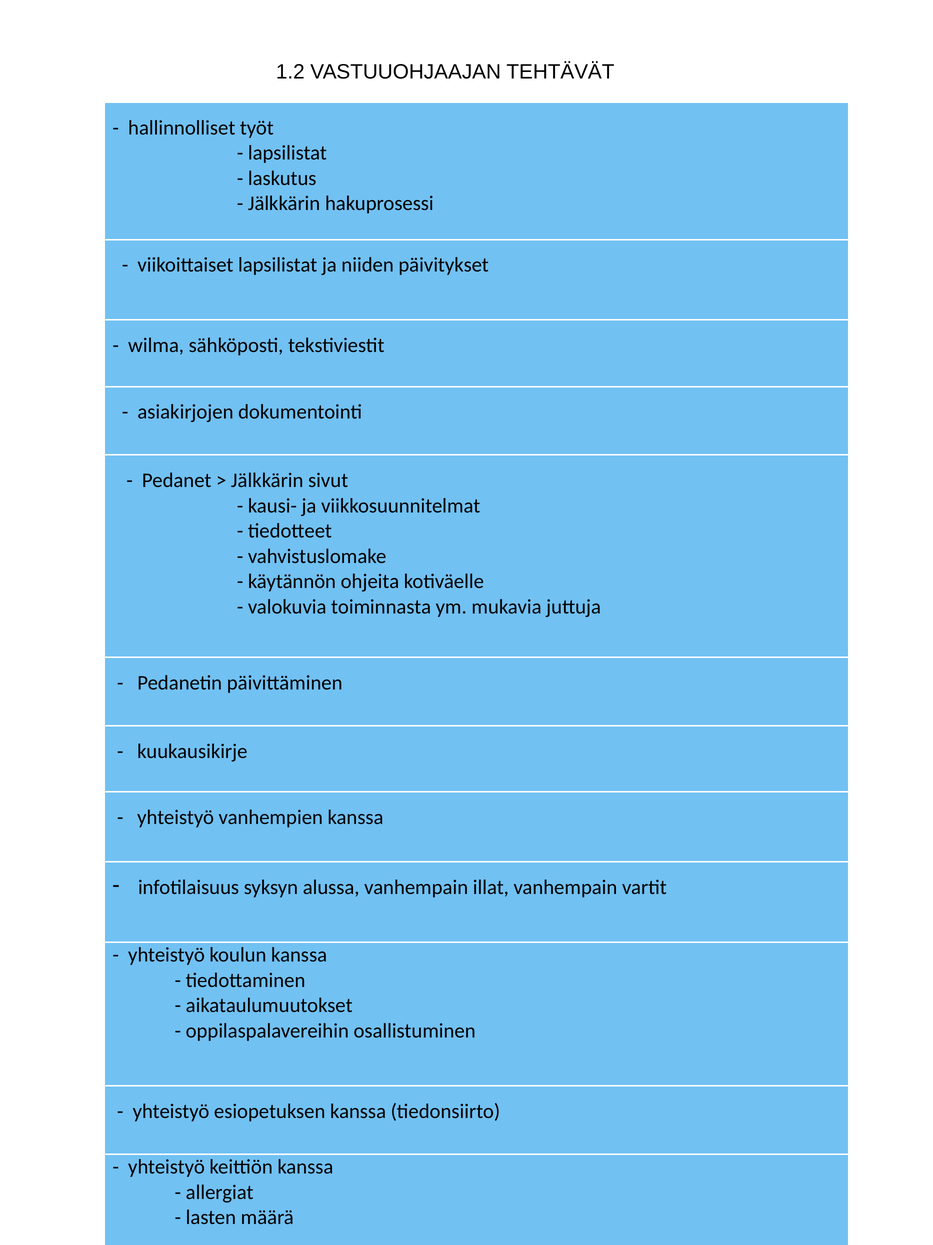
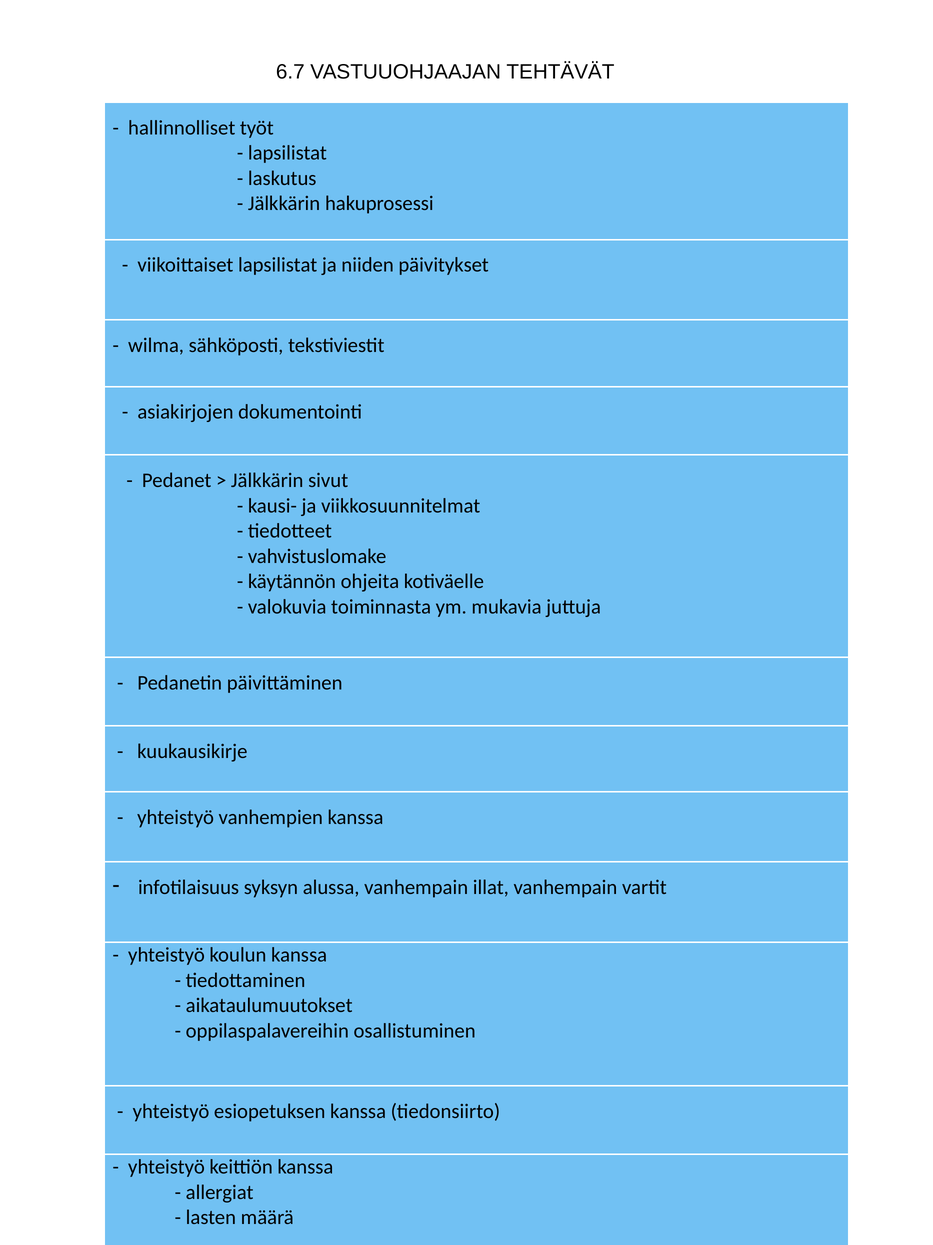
1.2: 1.2 -> 6.7
